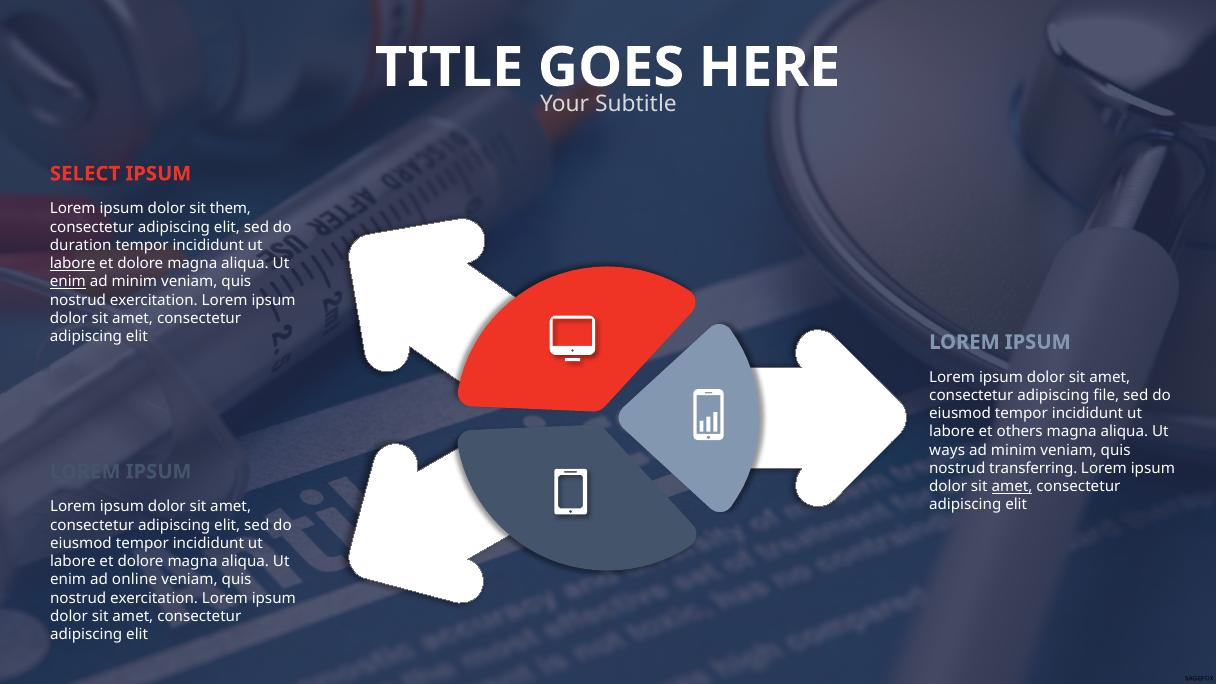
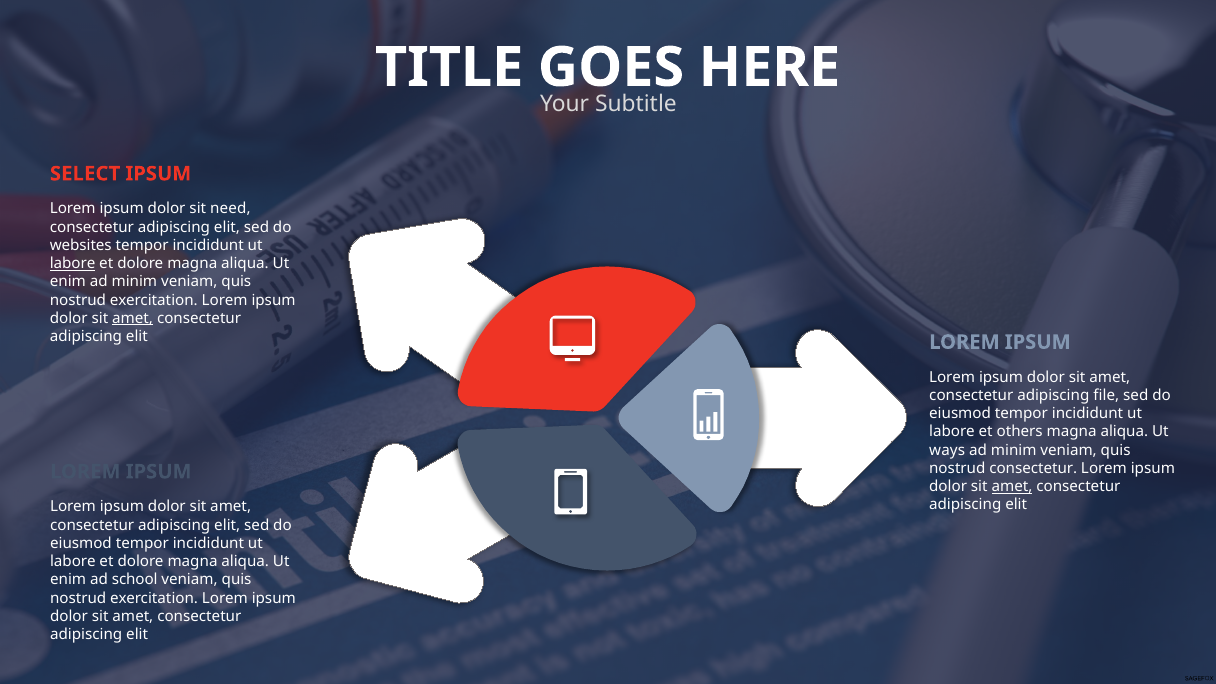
them: them -> need
duration: duration -> websites
enim at (68, 282) underline: present -> none
amet at (133, 318) underline: none -> present
nostrud transferring: transferring -> consectetur
online: online -> school
